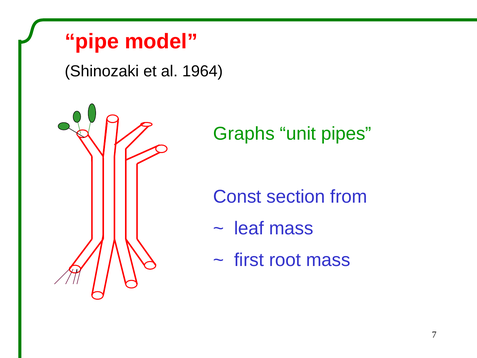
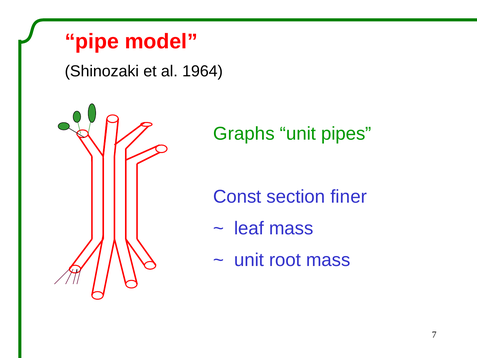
from: from -> finer
first at (249, 260): first -> unit
